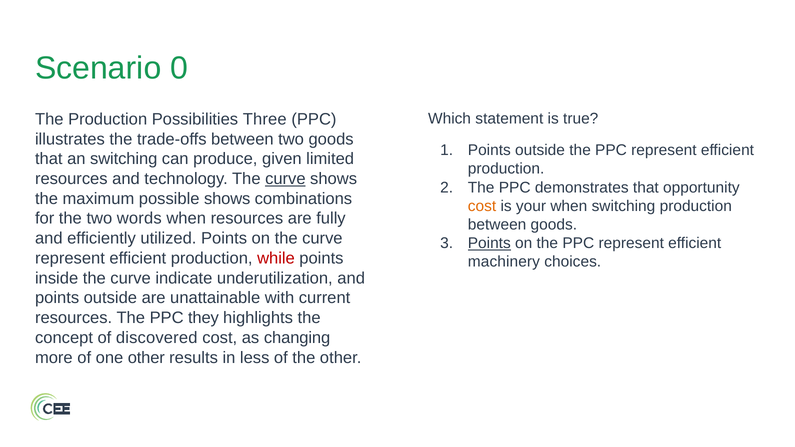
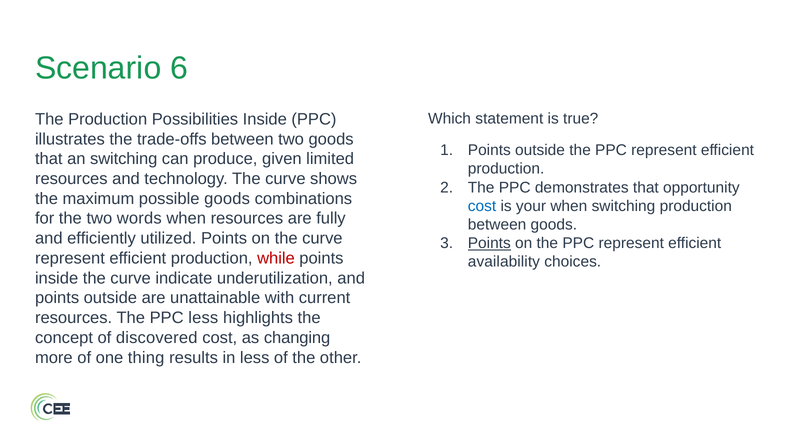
0: 0 -> 6
Possibilities Three: Three -> Inside
curve at (285, 179) underline: present -> none
possible shows: shows -> goods
cost at (482, 206) colour: orange -> blue
machinery: machinery -> availability
PPC they: they -> less
one other: other -> thing
